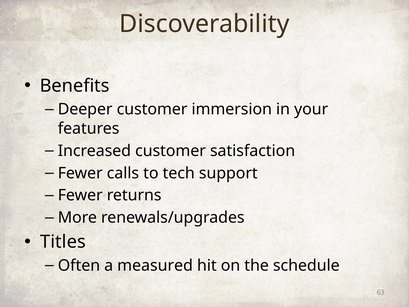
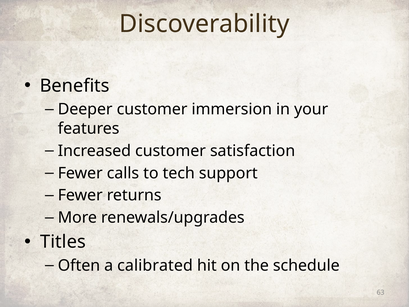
measured: measured -> calibrated
